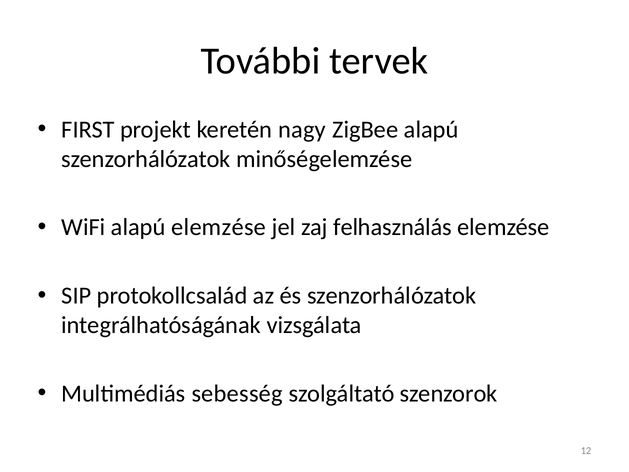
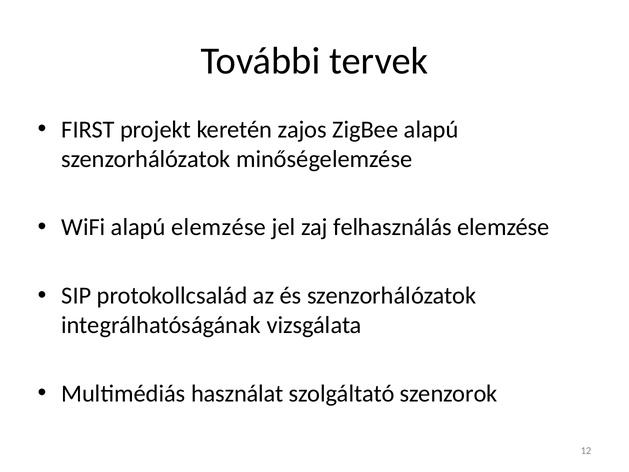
nagy: nagy -> zajos
sebesség: sebesség -> használat
